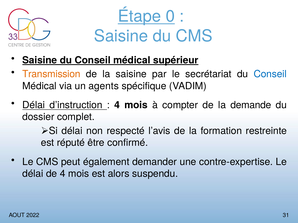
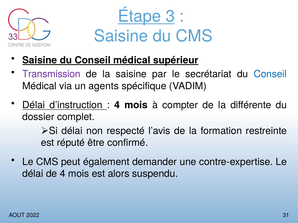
0: 0 -> 3
Transmission colour: orange -> purple
demande: demande -> différente
